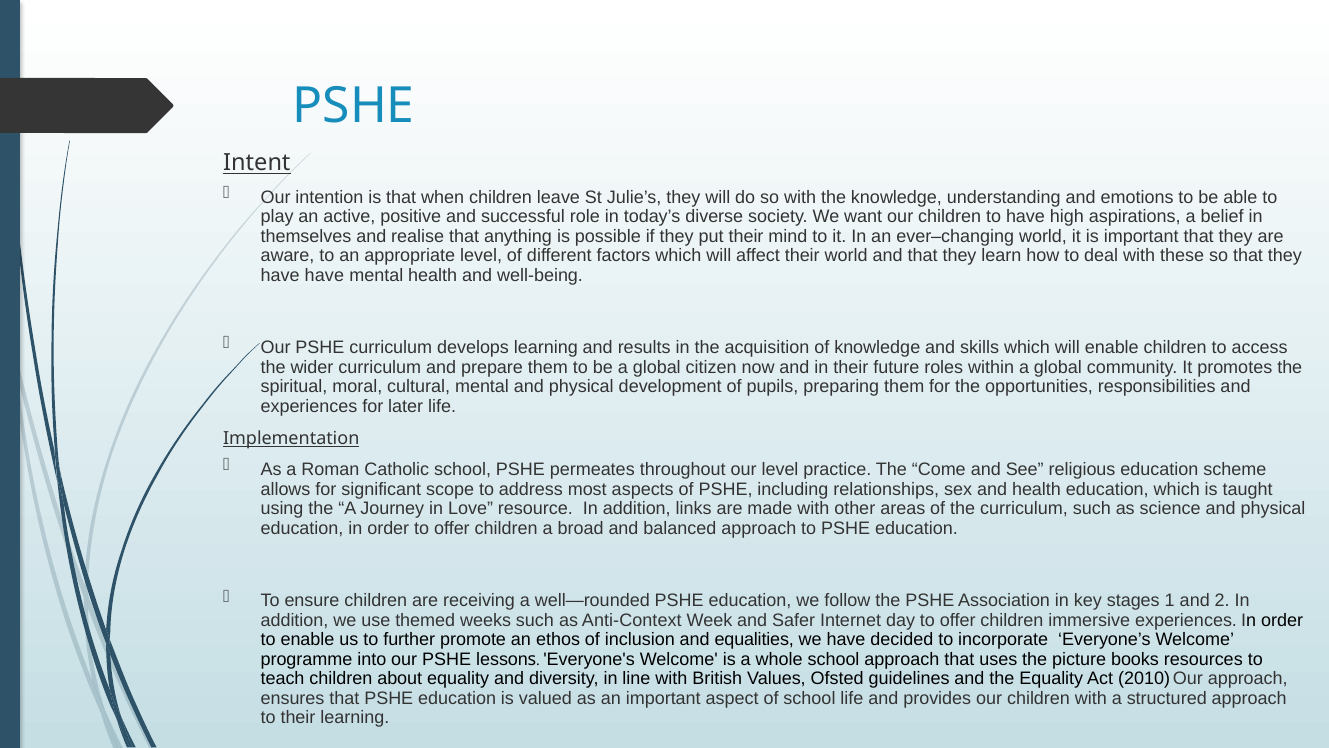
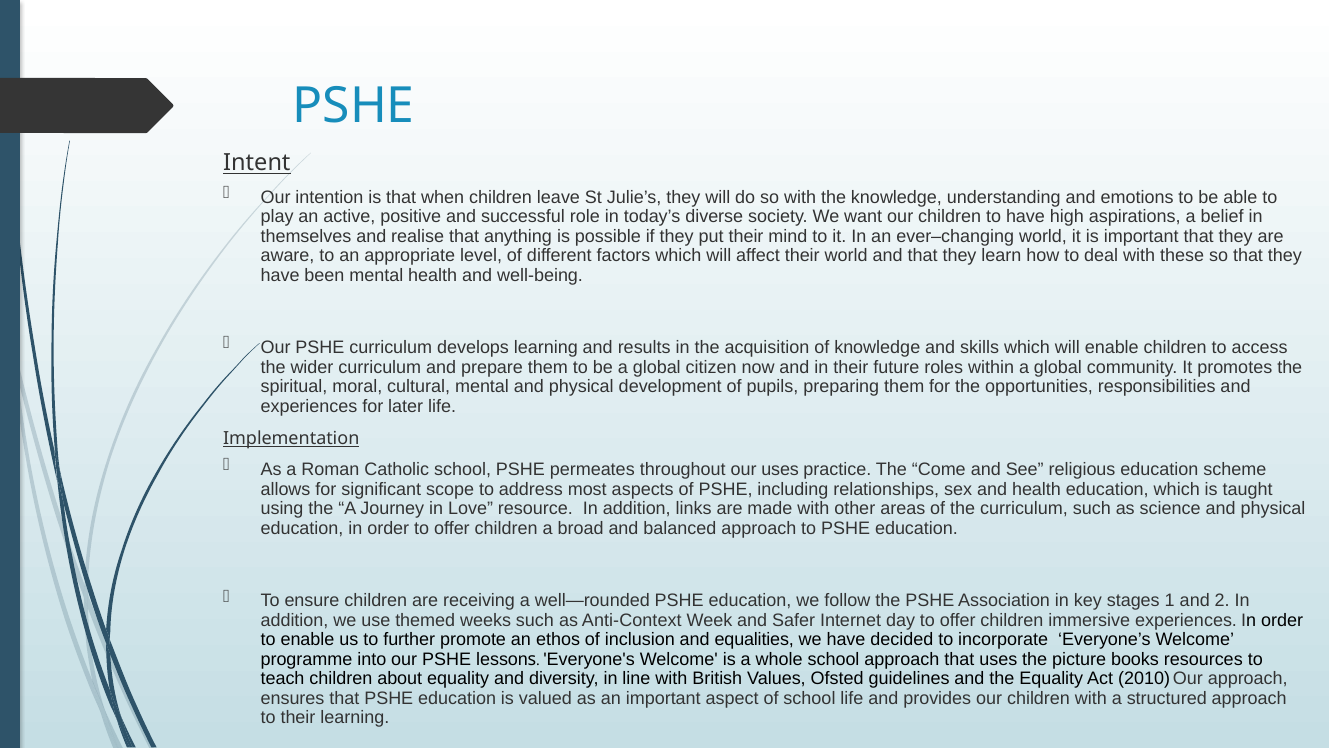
have have: have -> been
our level: level -> uses
